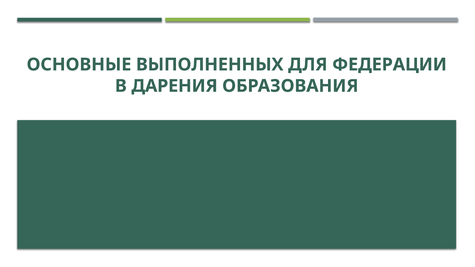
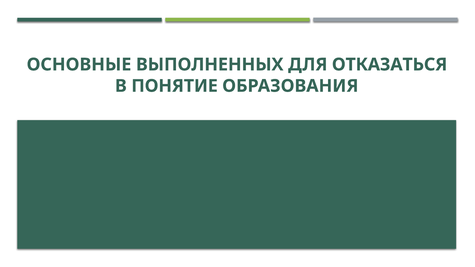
ФЕДЕРАЦИИ: ФЕДЕРАЦИИ -> ОТКАЗАТЬСЯ
ДАРЕНИЯ: ДАРЕНИЯ -> ПОНЯТИЕ
